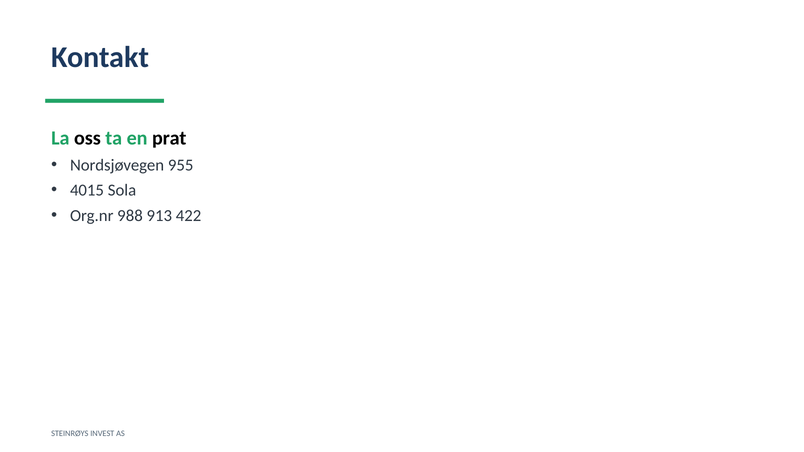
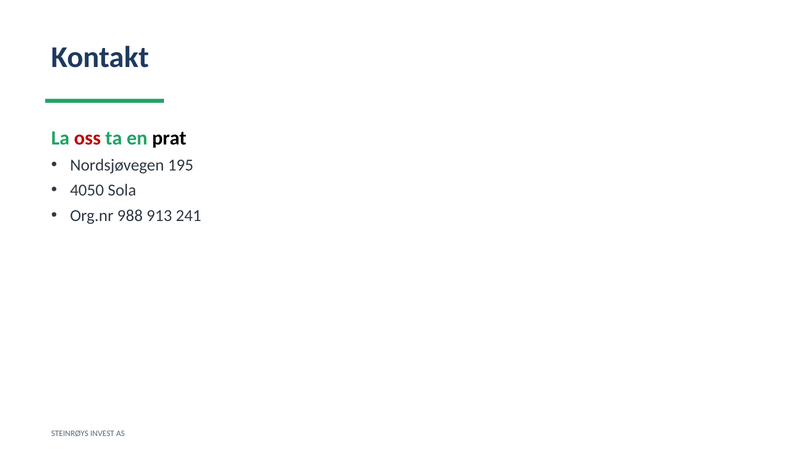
oss colour: black -> red
955: 955 -> 195
4015: 4015 -> 4050
422: 422 -> 241
